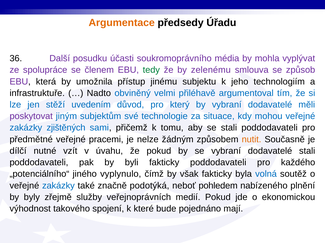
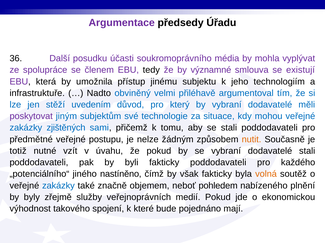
Argumentace colour: orange -> purple
tedy colour: green -> black
zelenému: zelenému -> významné
způsob: způsob -> existují
pracemi: pracemi -> postupu
dílčí: dílčí -> totiž
vyplynulo: vyplynulo -> nastíněno
volná colour: blue -> orange
podotýká: podotýká -> objemem
